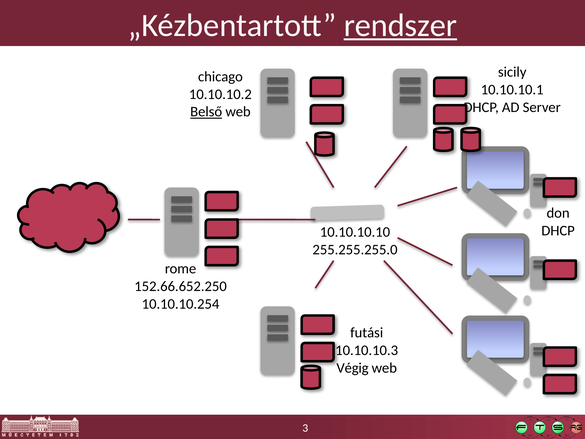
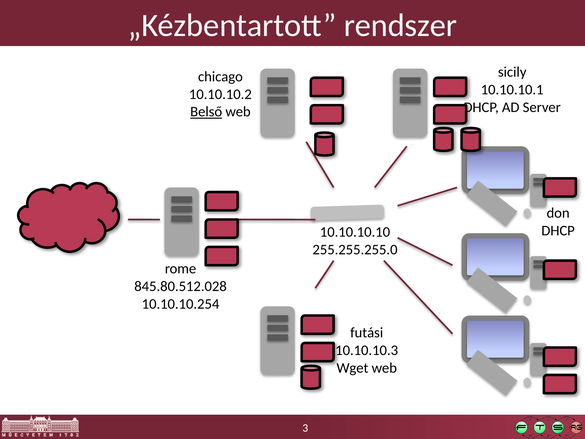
rendszer underline: present -> none
152.66.652.250: 152.66.652.250 -> 845.80.512.028
Végig: Végig -> Wget
